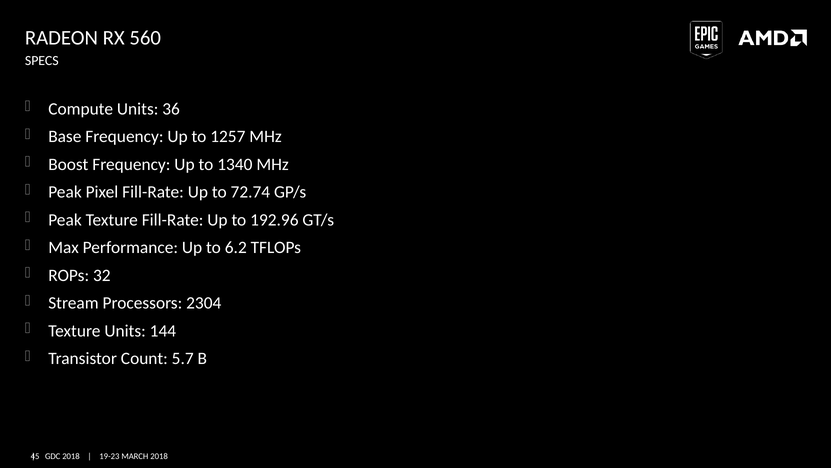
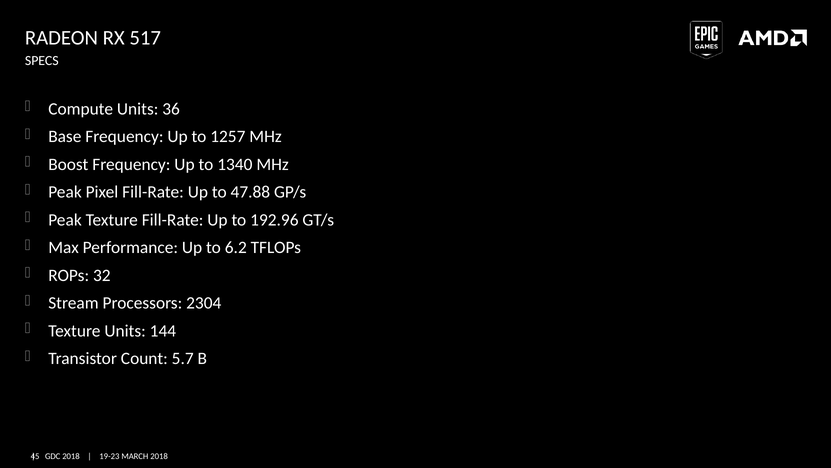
560: 560 -> 517
72.74: 72.74 -> 47.88
